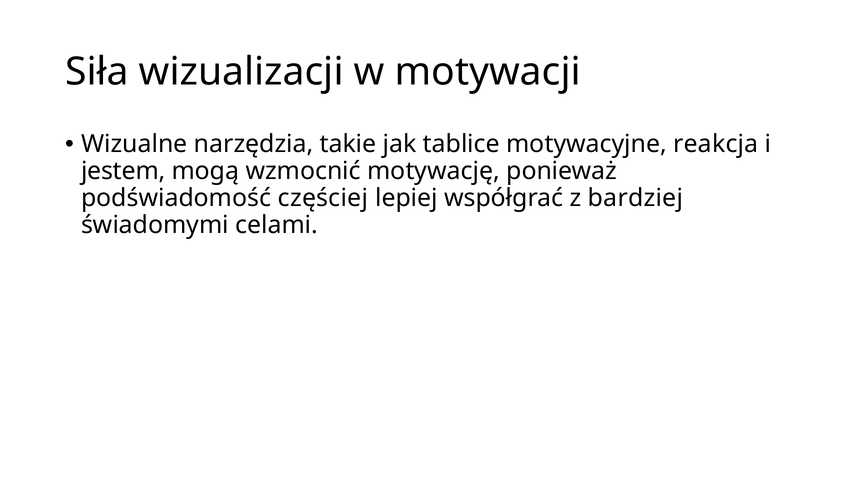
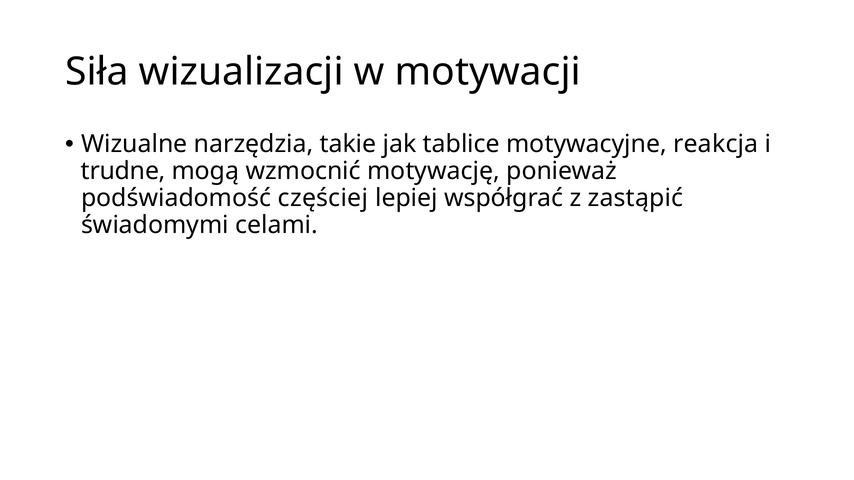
jestem: jestem -> trudne
bardziej: bardziej -> zastąpić
